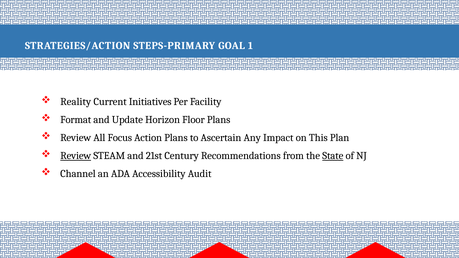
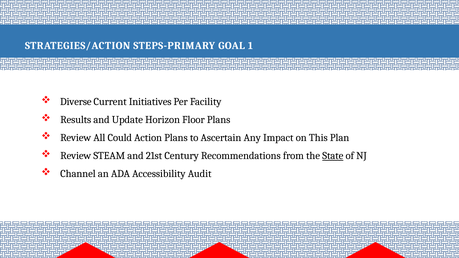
Reality: Reality -> Diverse
Format: Format -> Results
Focus: Focus -> Could
Review at (76, 156) underline: present -> none
